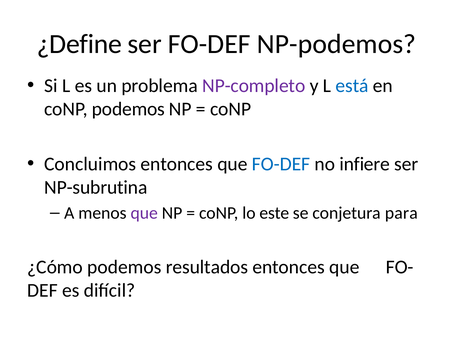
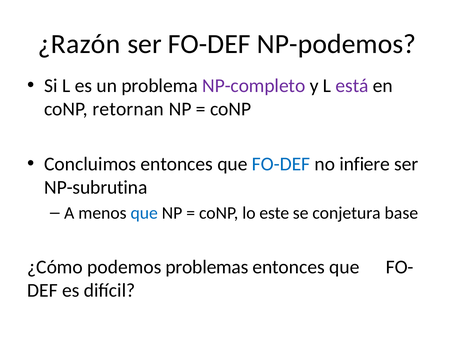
¿Define: ¿Define -> ¿Razón
está colour: blue -> purple
coNP podemos: podemos -> retornan
que at (144, 213) colour: purple -> blue
para: para -> base
resultados: resultados -> problemas
